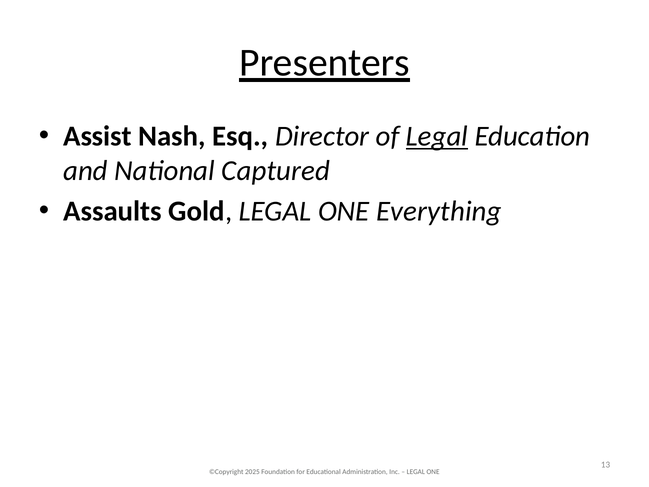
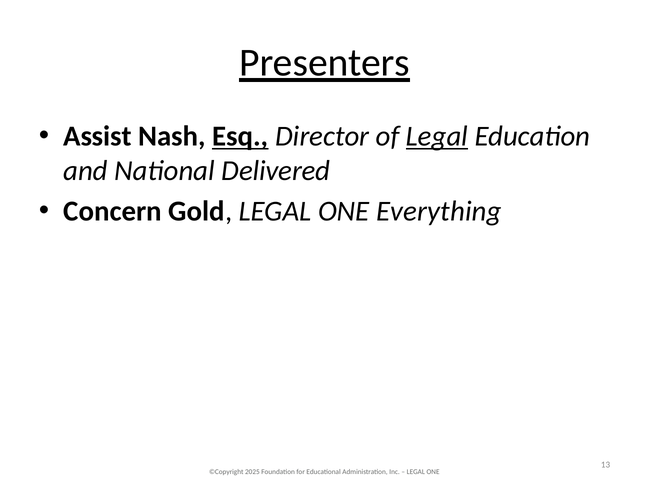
Esq underline: none -> present
Captured: Captured -> Delivered
Assaults: Assaults -> Concern
